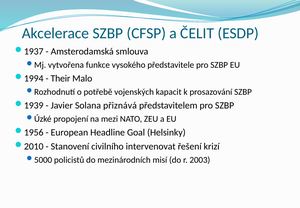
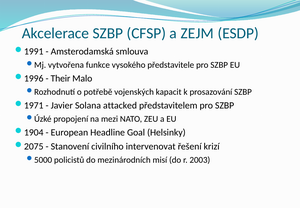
ČELIT: ČELIT -> ZEJM
1937: 1937 -> 1991
1994: 1994 -> 1996
1939: 1939 -> 1971
přiznává: přiznává -> attacked
1956: 1956 -> 1904
2010: 2010 -> 2075
